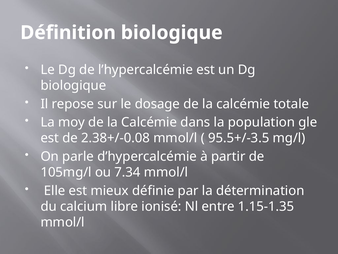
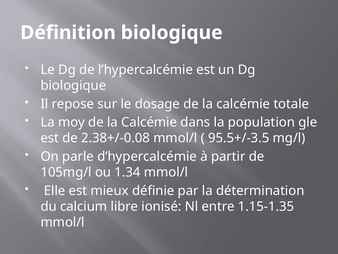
7.34: 7.34 -> 1.34
